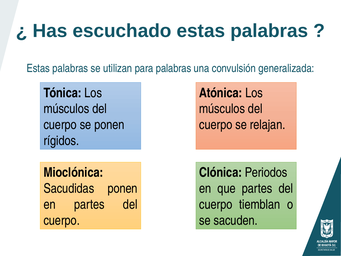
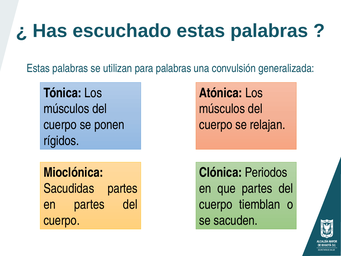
Sacudidas ponen: ponen -> partes
